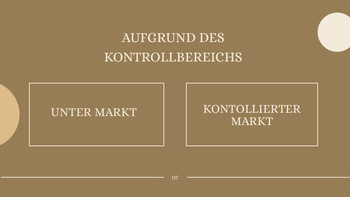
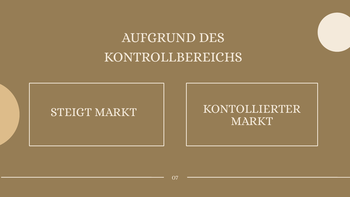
UNTER: UNTER -> STEIGT
